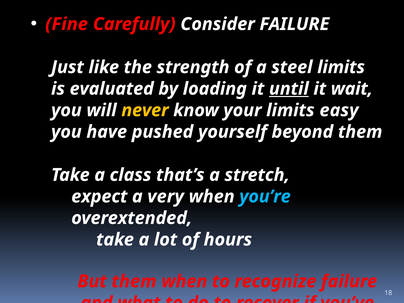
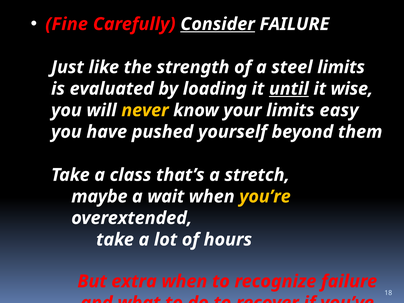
Consider underline: none -> present
wait: wait -> wise
expect: expect -> maybe
very: very -> wait
you’re colour: light blue -> yellow
But them: them -> extra
